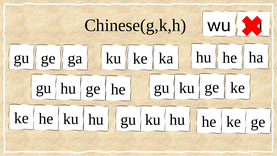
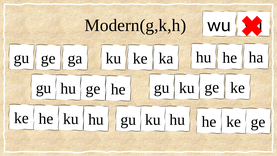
Chinese(g,k,h: Chinese(g,k,h -> Modern(g,k,h
